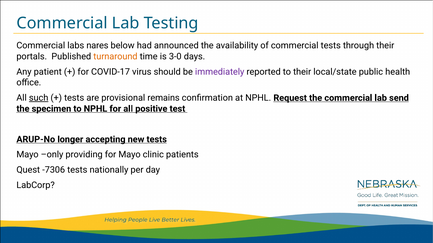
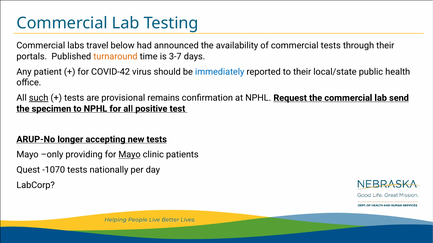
nares: nares -> travel
3-0: 3-0 -> 3-7
COVID-17: COVID-17 -> COVID-42
immediately colour: purple -> blue
Mayo at (130, 155) underline: none -> present
-7306: -7306 -> -1070
